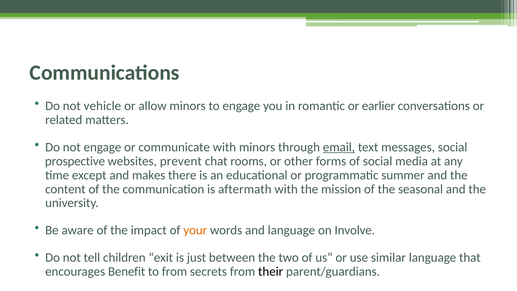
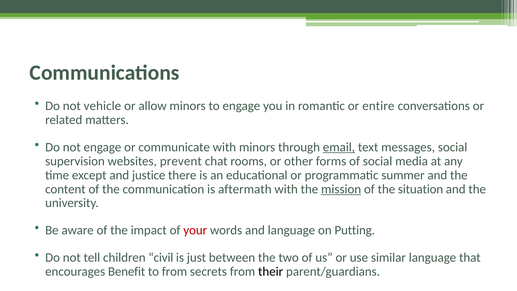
earlier: earlier -> entire
prospective: prospective -> supervision
makes: makes -> justice
mission underline: none -> present
seasonal: seasonal -> situation
your colour: orange -> red
Involve: Involve -> Putting
exit: exit -> civil
